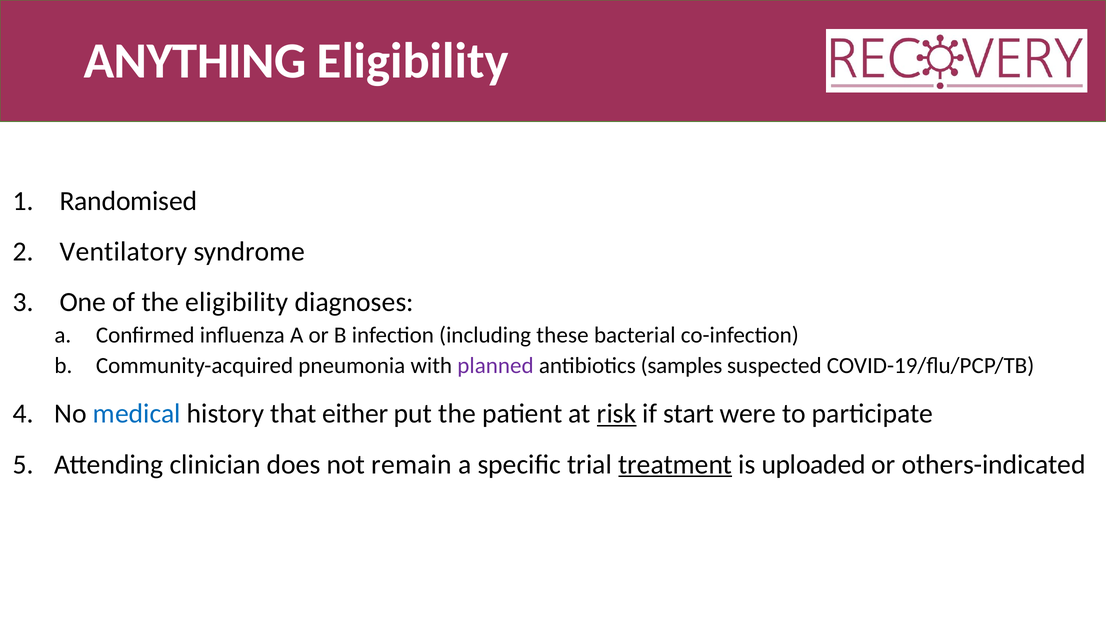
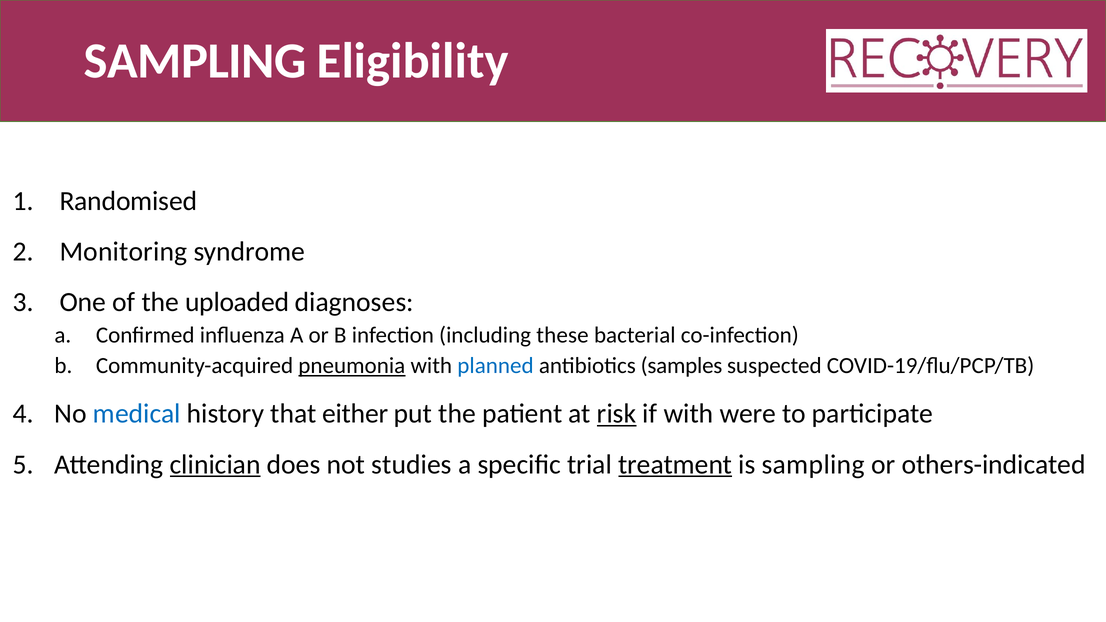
ANYTHING at (195, 61): ANYTHING -> SAMPLING
Ventilatory: Ventilatory -> Monitoring
the eligibility: eligibility -> uploaded
pneumonia underline: none -> present
planned colour: purple -> blue
if start: start -> with
clinician underline: none -> present
remain: remain -> studies
is uploaded: uploaded -> sampling
